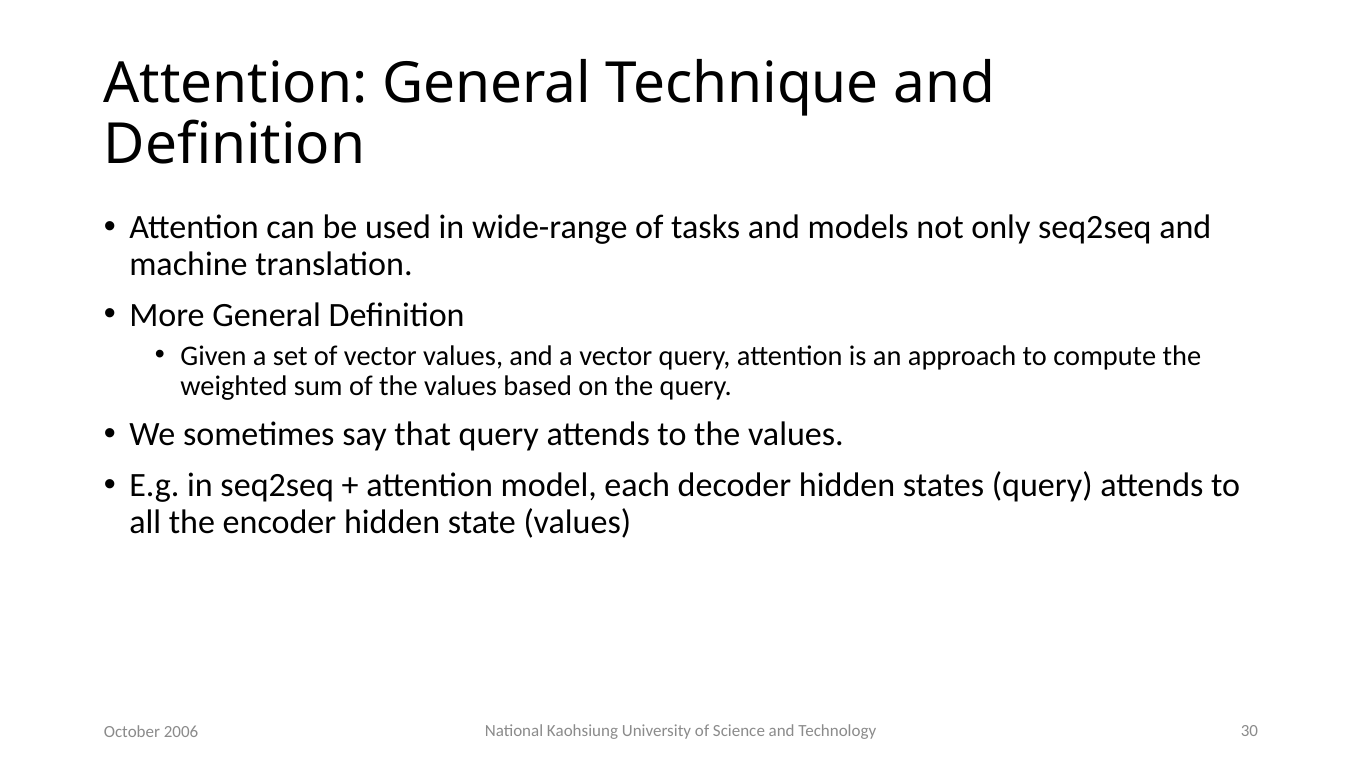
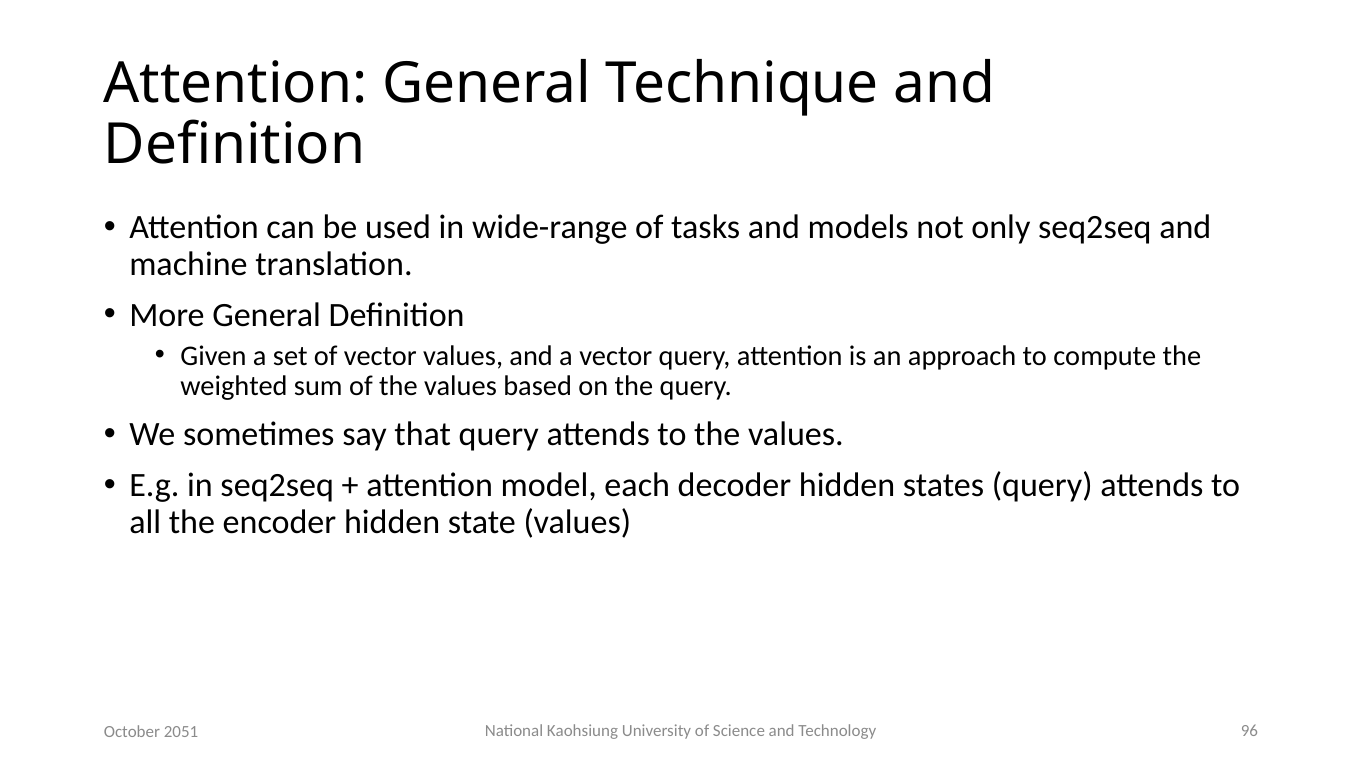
30: 30 -> 96
2006: 2006 -> 2051
